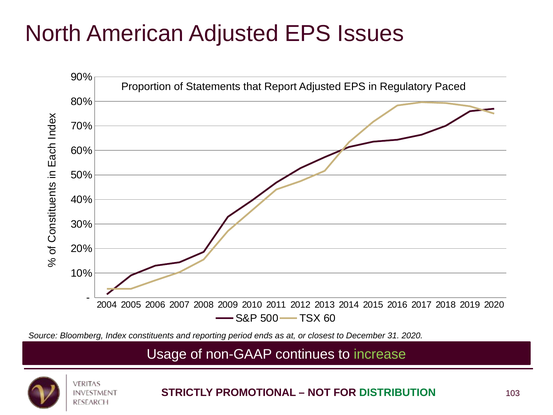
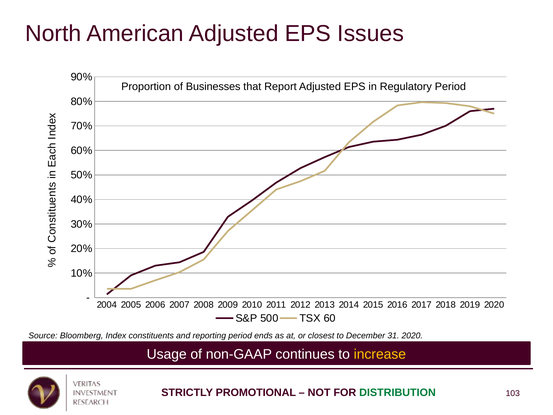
Statements: Statements -> Businesses
Regulatory Paced: Paced -> Period
increase colour: light green -> yellow
